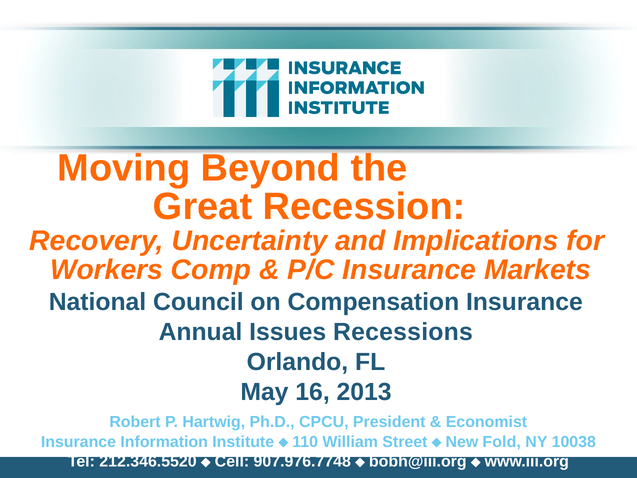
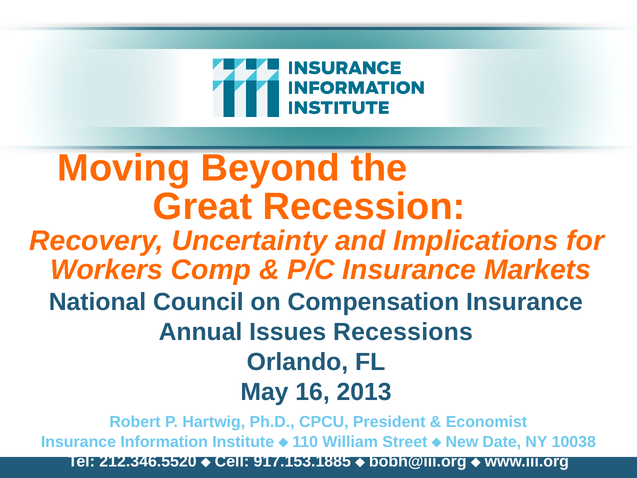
Fold: Fold -> Date
907.976.7748: 907.976.7748 -> 917.153.1885
